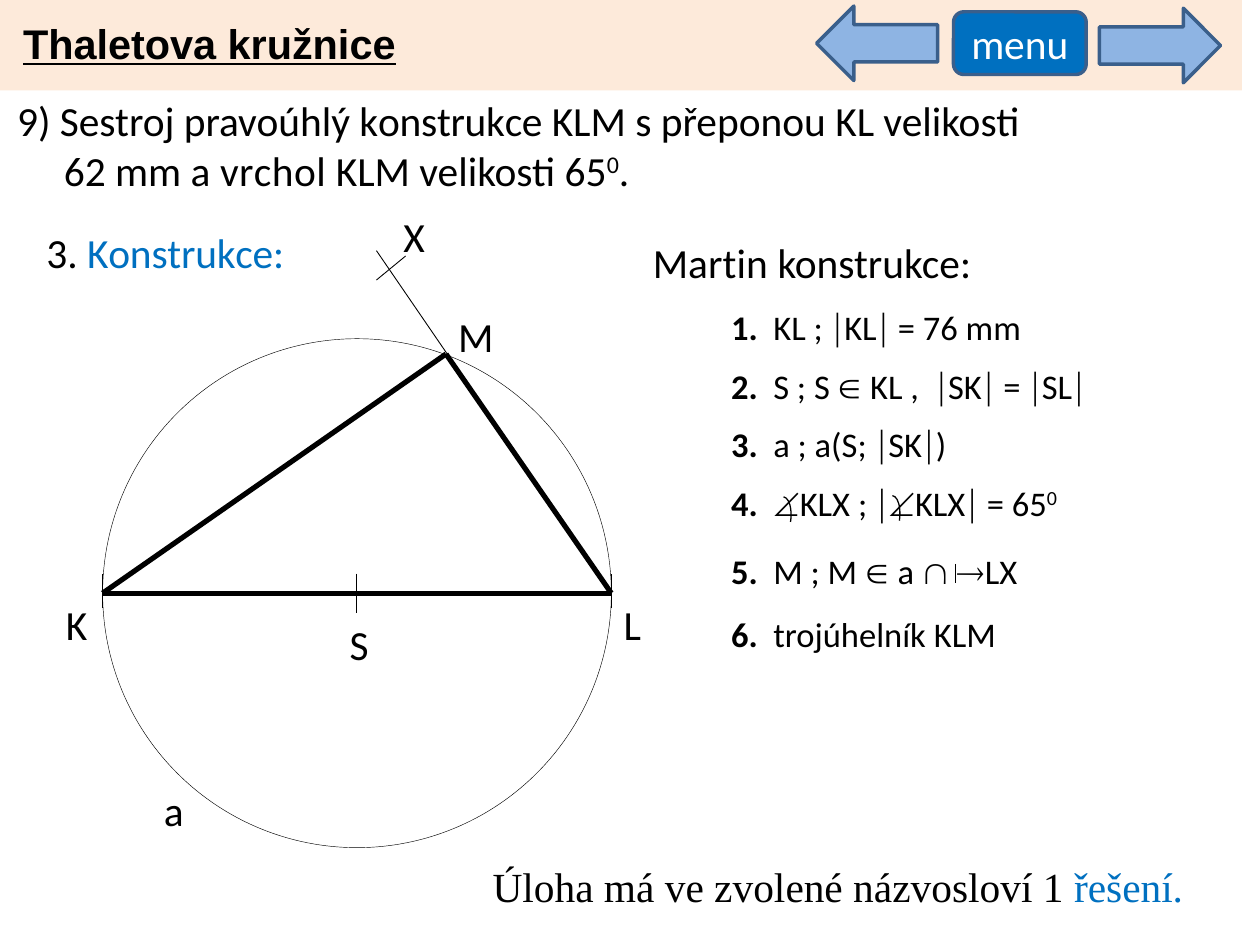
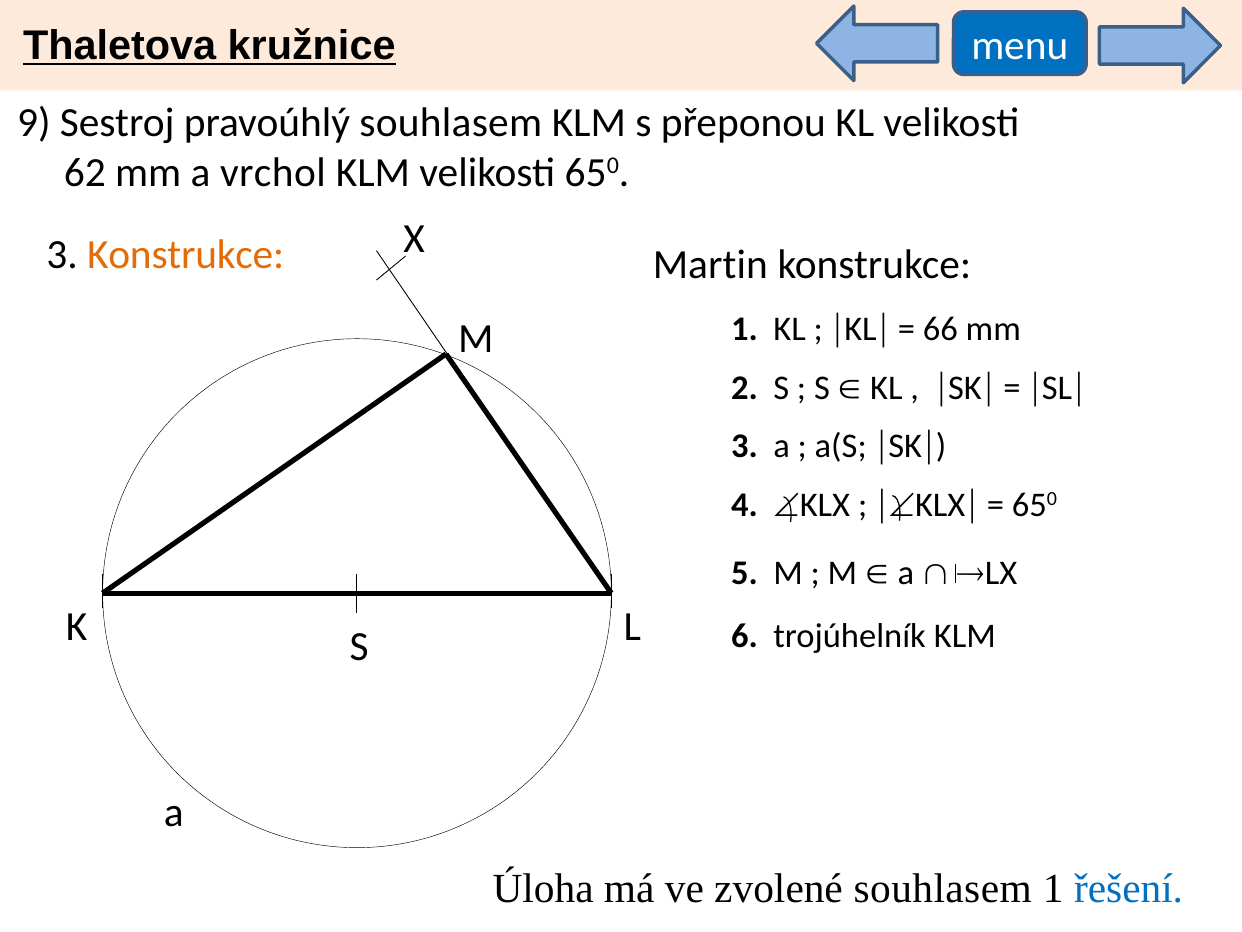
pravoúhlý konstrukce: konstrukce -> souhlasem
Konstrukce at (186, 255) colour: blue -> orange
76: 76 -> 66
zvolené názvosloví: názvosloví -> souhlasem
